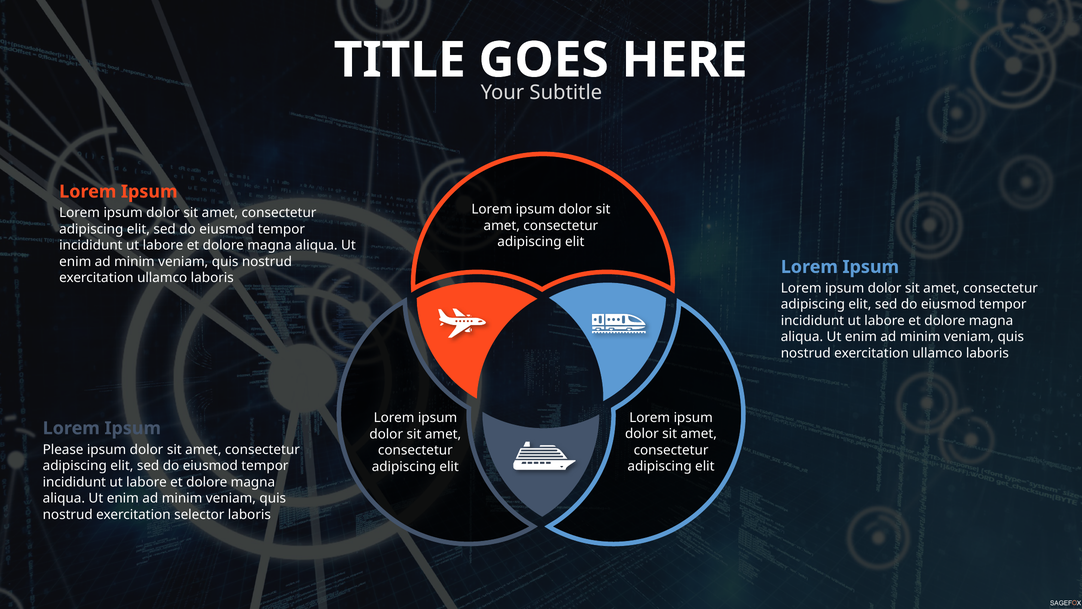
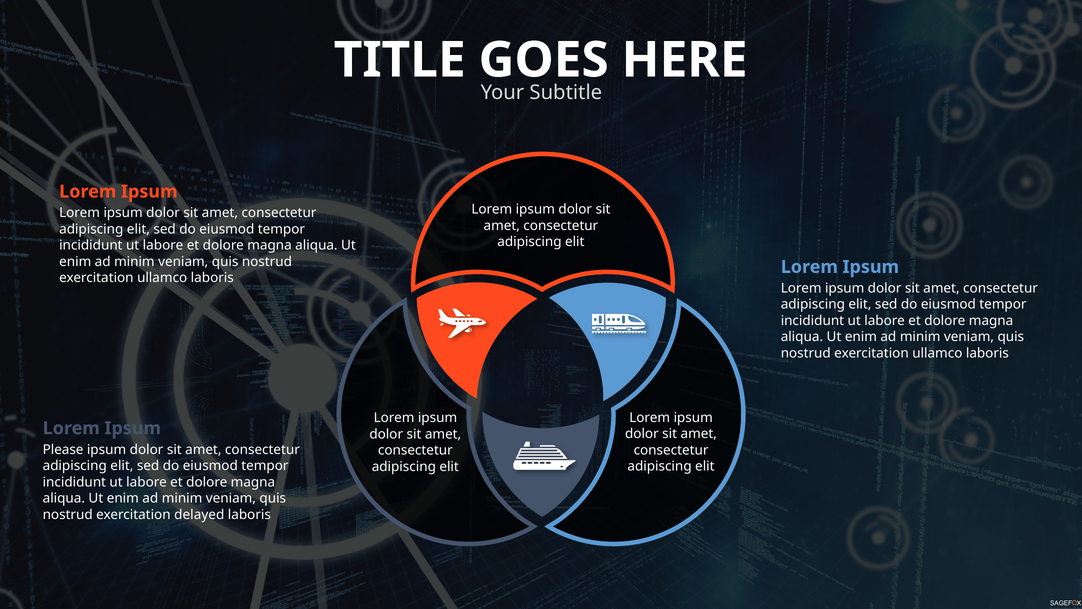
selector: selector -> delayed
